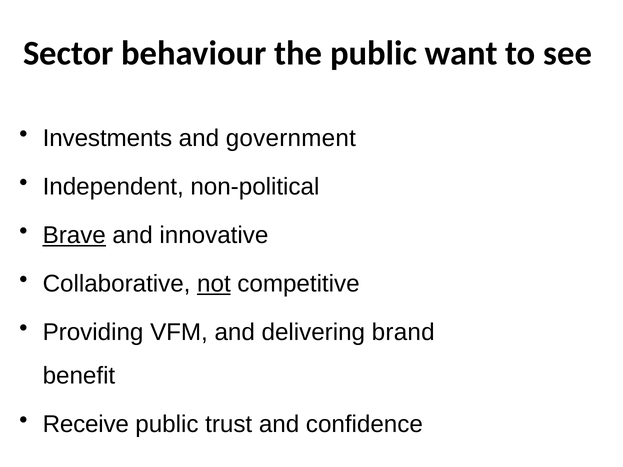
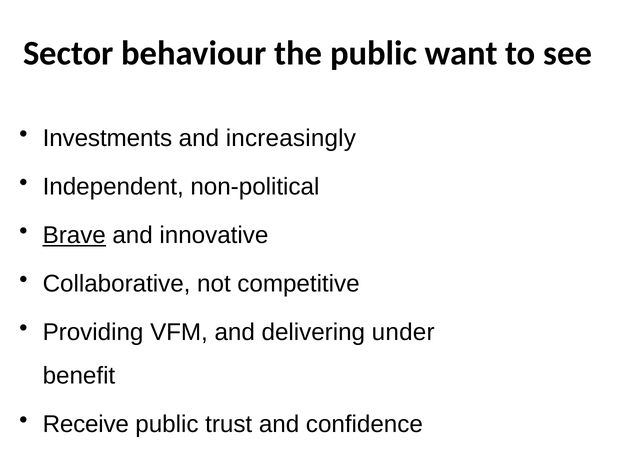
government: government -> increasingly
not underline: present -> none
brand: brand -> under
